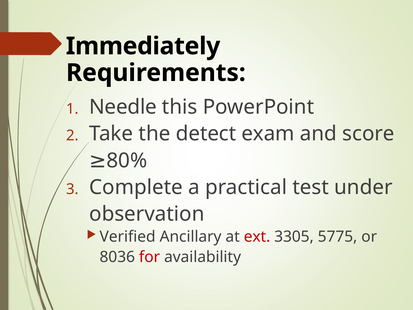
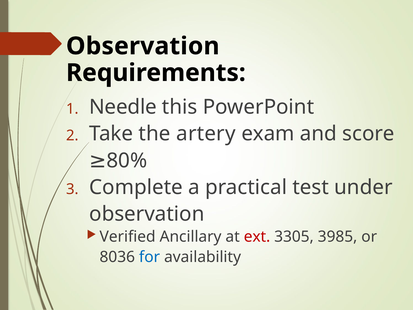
Immediately at (143, 46): Immediately -> Observation
detect: detect -> artery
5775: 5775 -> 3985
for colour: red -> blue
